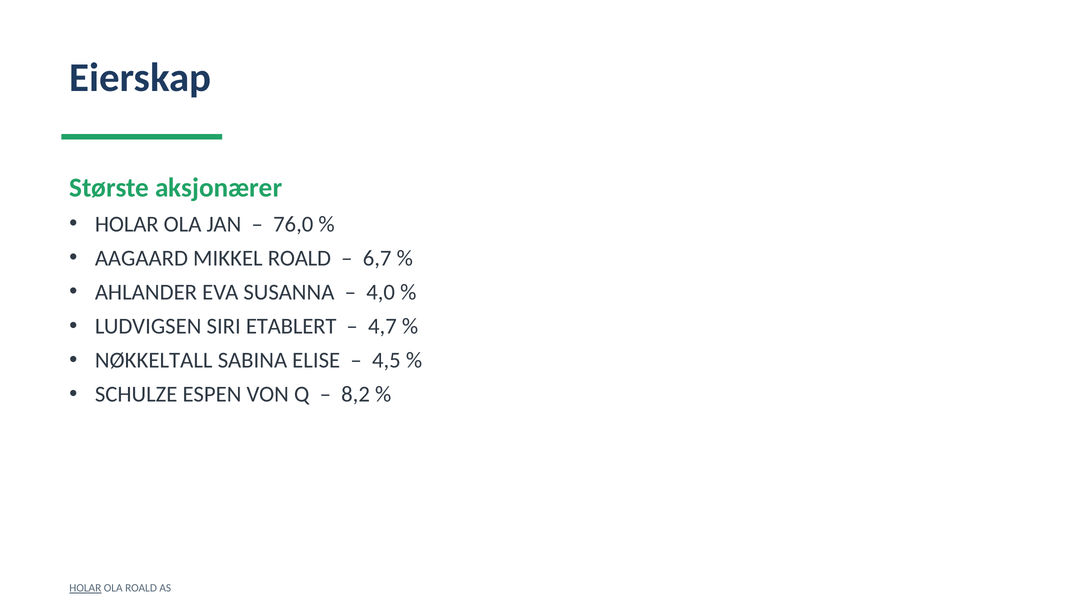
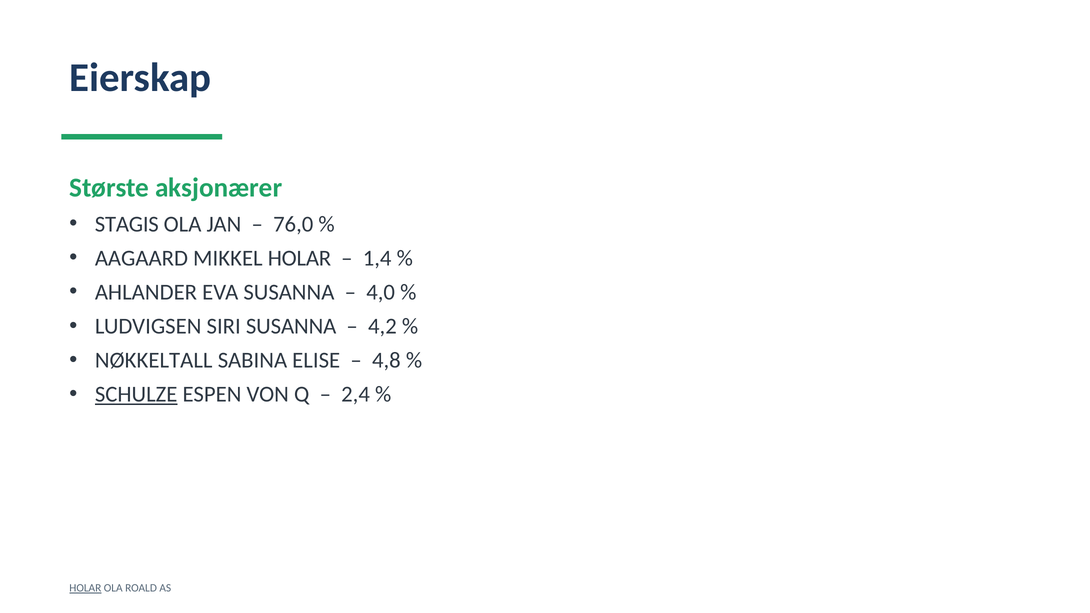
HOLAR at (127, 224): HOLAR -> STAGIS
MIKKEL ROALD: ROALD -> HOLAR
6,7: 6,7 -> 1,4
SIRI ETABLERT: ETABLERT -> SUSANNA
4,7: 4,7 -> 4,2
4,5: 4,5 -> 4,8
SCHULZE underline: none -> present
8,2: 8,2 -> 2,4
